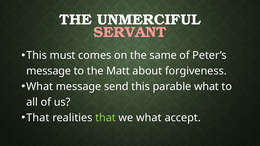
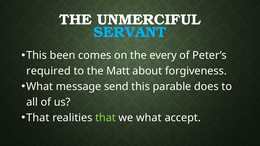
SERVANT colour: pink -> light blue
must: must -> been
same: same -> every
message at (49, 71): message -> required
parable what: what -> does
